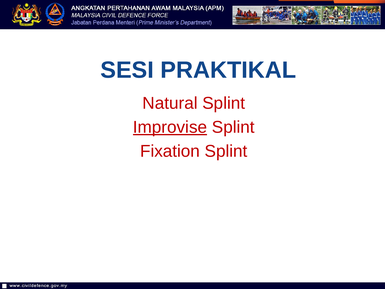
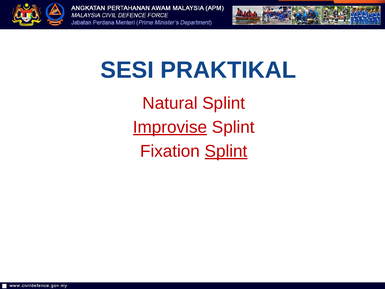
Splint at (226, 151) underline: none -> present
